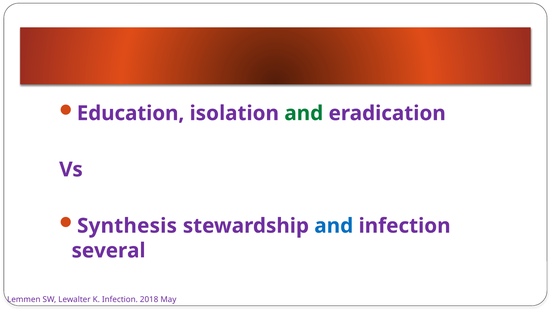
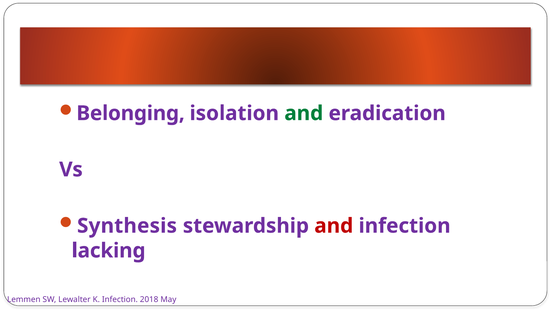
Education: Education -> Belonging
and at (334, 226) colour: blue -> red
several: several -> lacking
